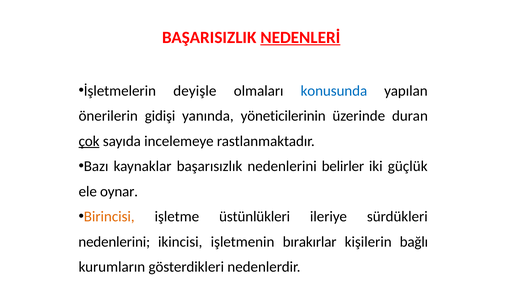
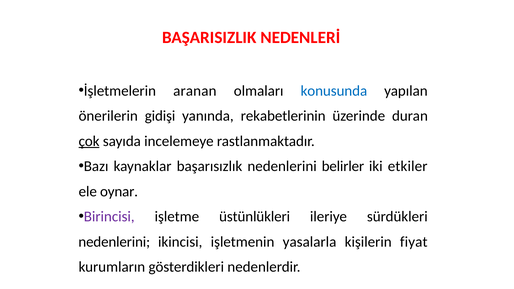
NEDENLERİ underline: present -> none
deyişle: deyişle -> aranan
yöneticilerinin: yöneticilerinin -> rekabetlerinin
güçlük: güçlük -> etkiler
Birincisi colour: orange -> purple
bırakırlar: bırakırlar -> yasalarla
bağlı: bağlı -> fiyat
